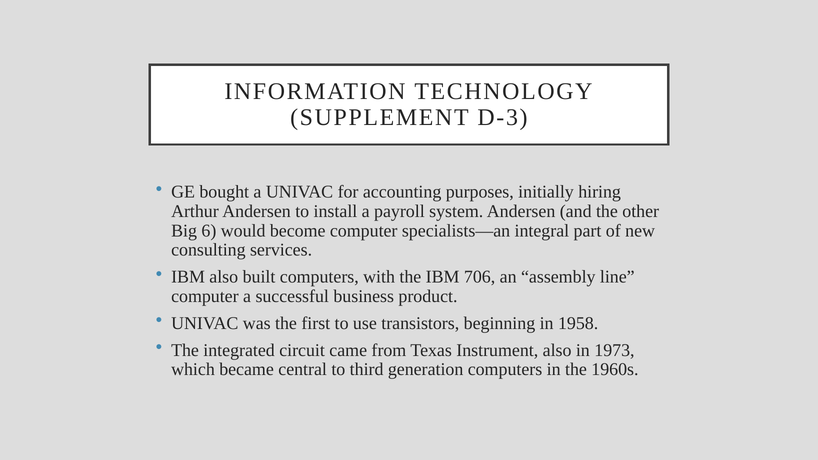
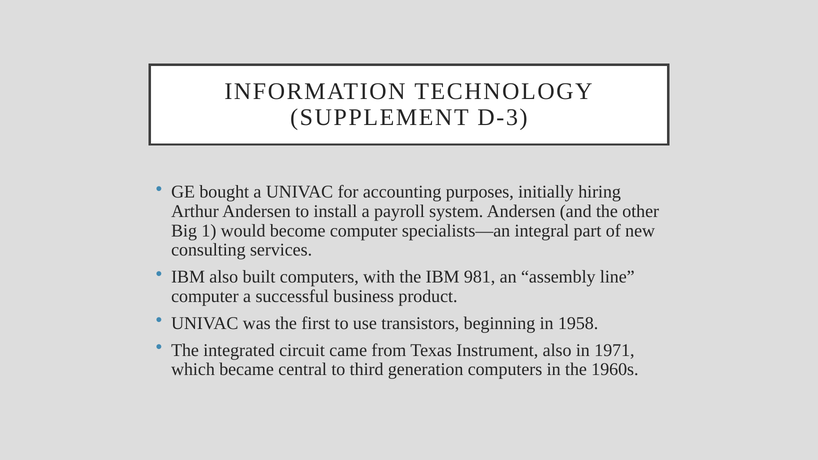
6: 6 -> 1
706: 706 -> 981
1973: 1973 -> 1971
